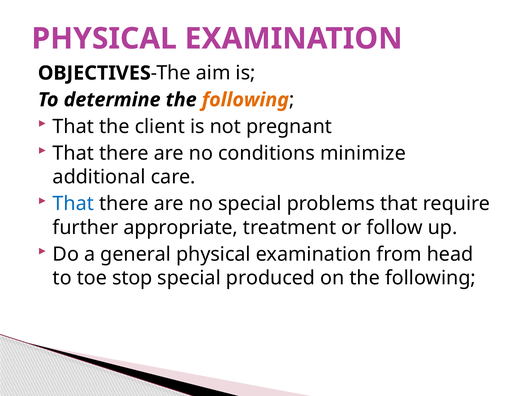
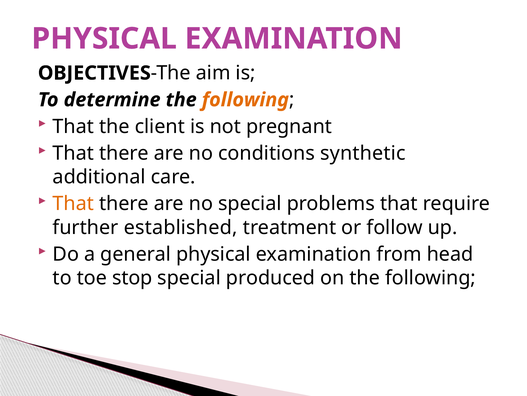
minimize: minimize -> synthetic
That at (73, 203) colour: blue -> orange
appropriate: appropriate -> established
